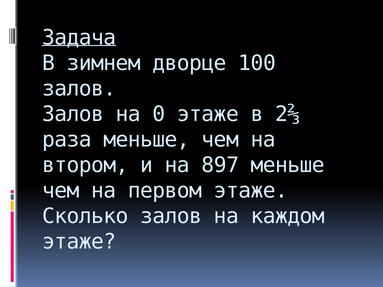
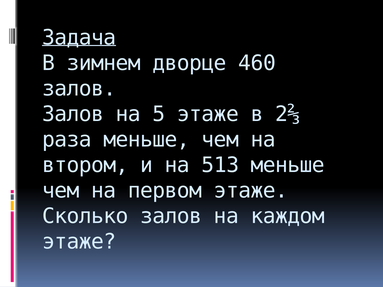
100: 100 -> 460
0: 0 -> 5
897: 897 -> 513
